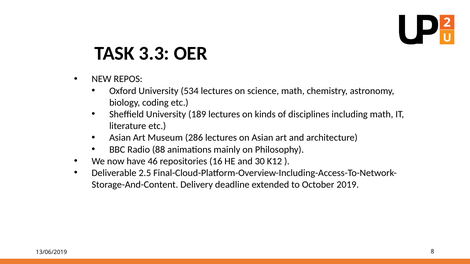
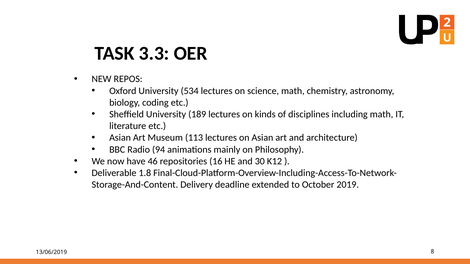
286: 286 -> 113
88: 88 -> 94
2.5: 2.5 -> 1.8
